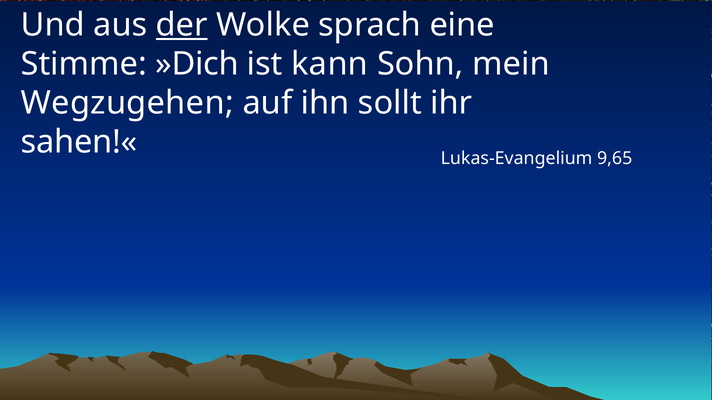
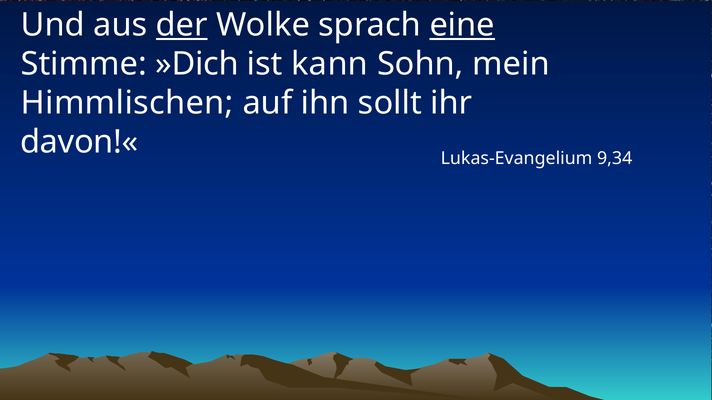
eine underline: none -> present
Wegzugehen: Wegzugehen -> Himmlischen
sahen!«: sahen!« -> davon!«
9,65: 9,65 -> 9,34
